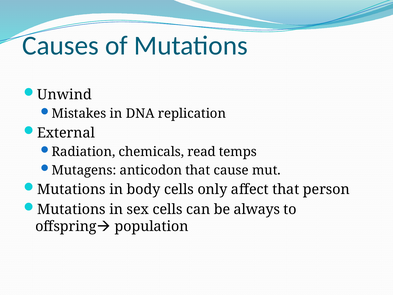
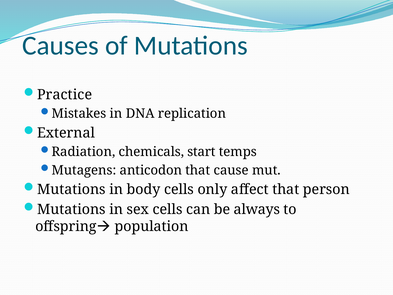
Unwind: Unwind -> Practice
read: read -> start
